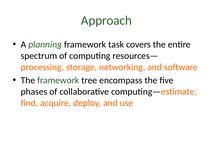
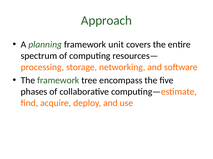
task: task -> unit
